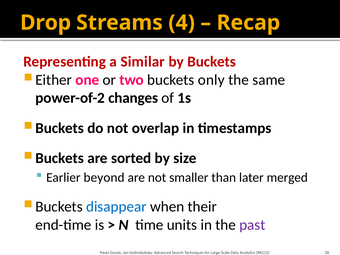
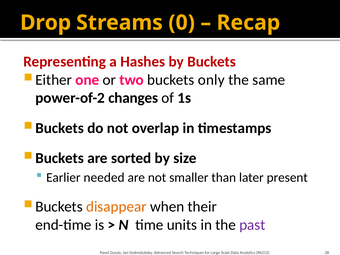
4: 4 -> 0
Similar: Similar -> Hashes
beyond: beyond -> needed
merged: merged -> present
disappear colour: blue -> orange
